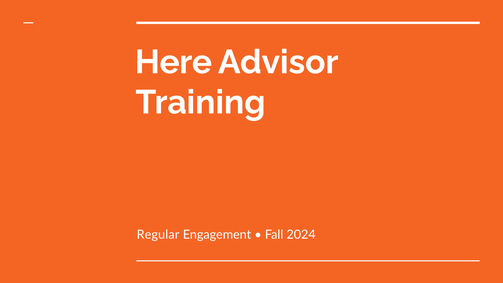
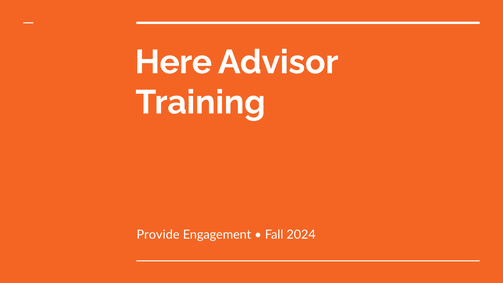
Regular: Regular -> Provide
